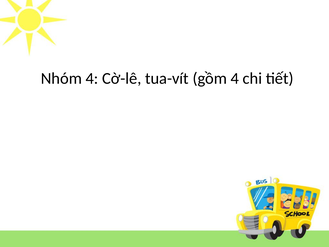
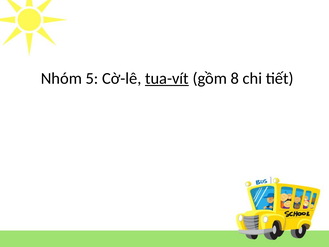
Nhóm 4: 4 -> 5
tua-vít underline: none -> present
gồm 4: 4 -> 8
